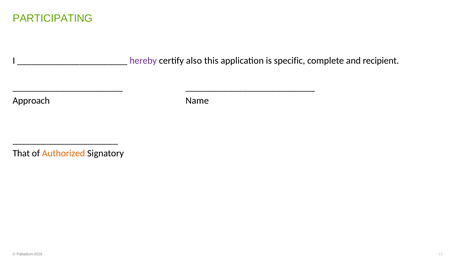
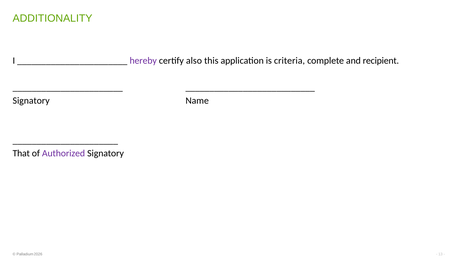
PARTICIPATING: PARTICIPATING -> ADDITIONALITY
specific: specific -> criteria
Approach at (31, 101): Approach -> Signatory
Authorized colour: orange -> purple
